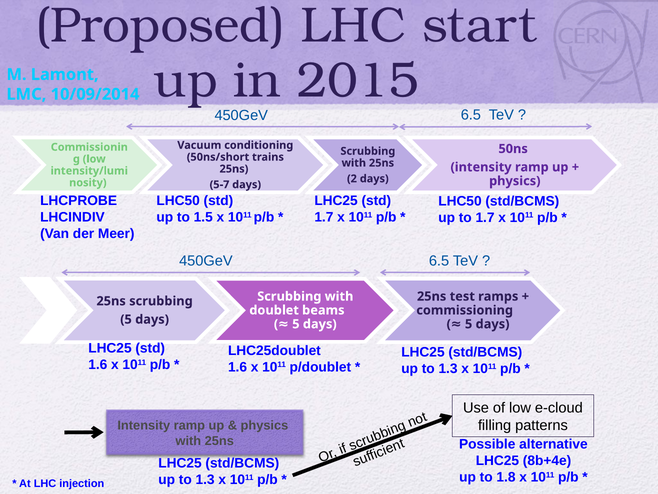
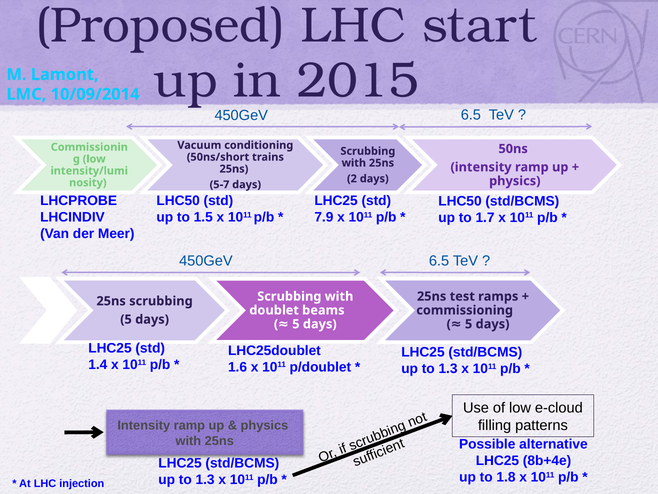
1.7 at (324, 217): 1.7 -> 7.9
1.6 at (98, 365): 1.6 -> 1.4
